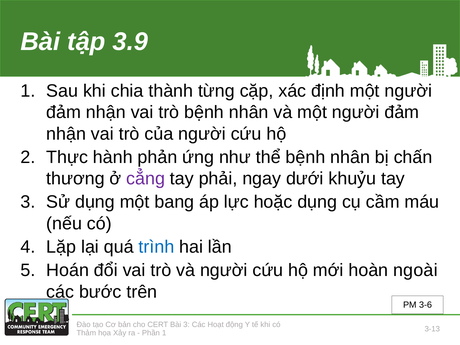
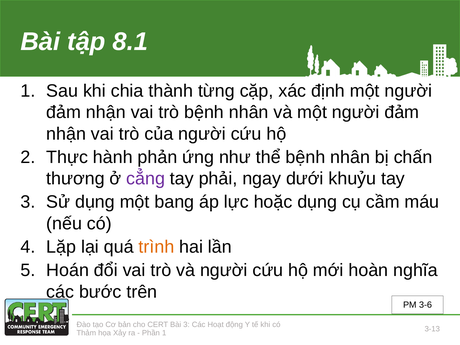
3.9: 3.9 -> 8.1
trình colour: blue -> orange
ngoài: ngoài -> nghĩa
